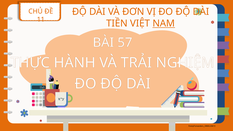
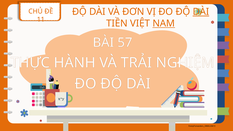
DÀI at (201, 12) underline: none -> present
